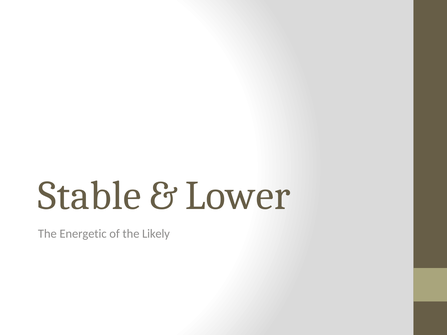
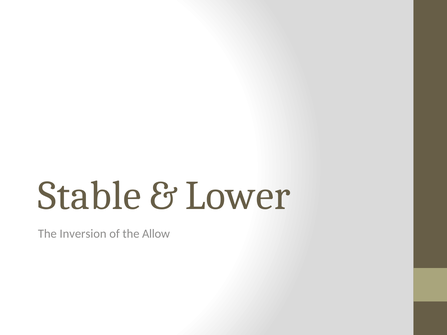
Energetic: Energetic -> Inversion
Likely: Likely -> Allow
